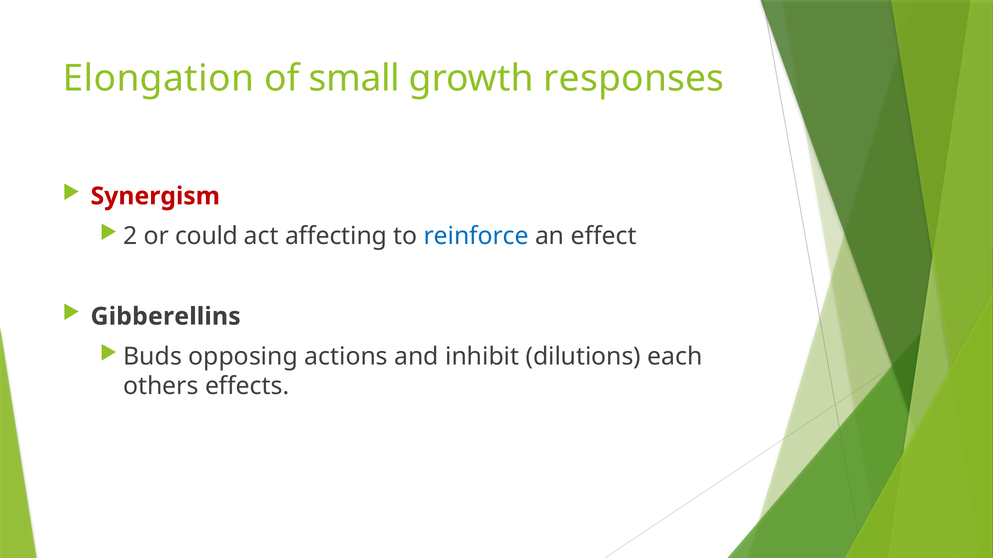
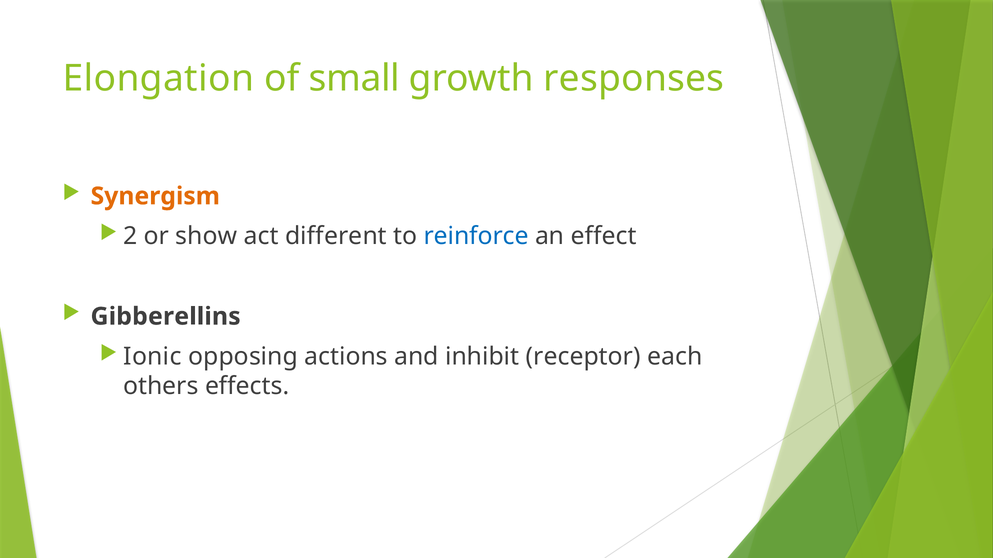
Synergism colour: red -> orange
could: could -> show
affecting: affecting -> different
Buds: Buds -> Ionic
dilutions: dilutions -> receptor
